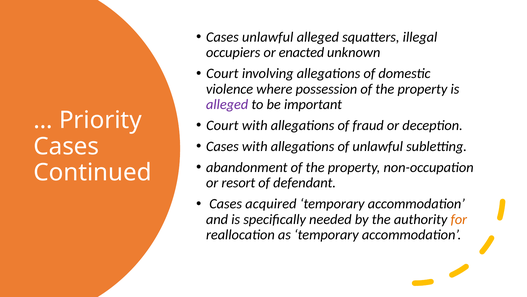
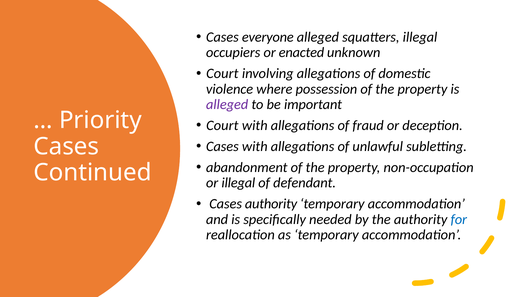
Cases unlawful: unlawful -> everyone
or resort: resort -> illegal
Cases acquired: acquired -> authority
for colour: orange -> blue
